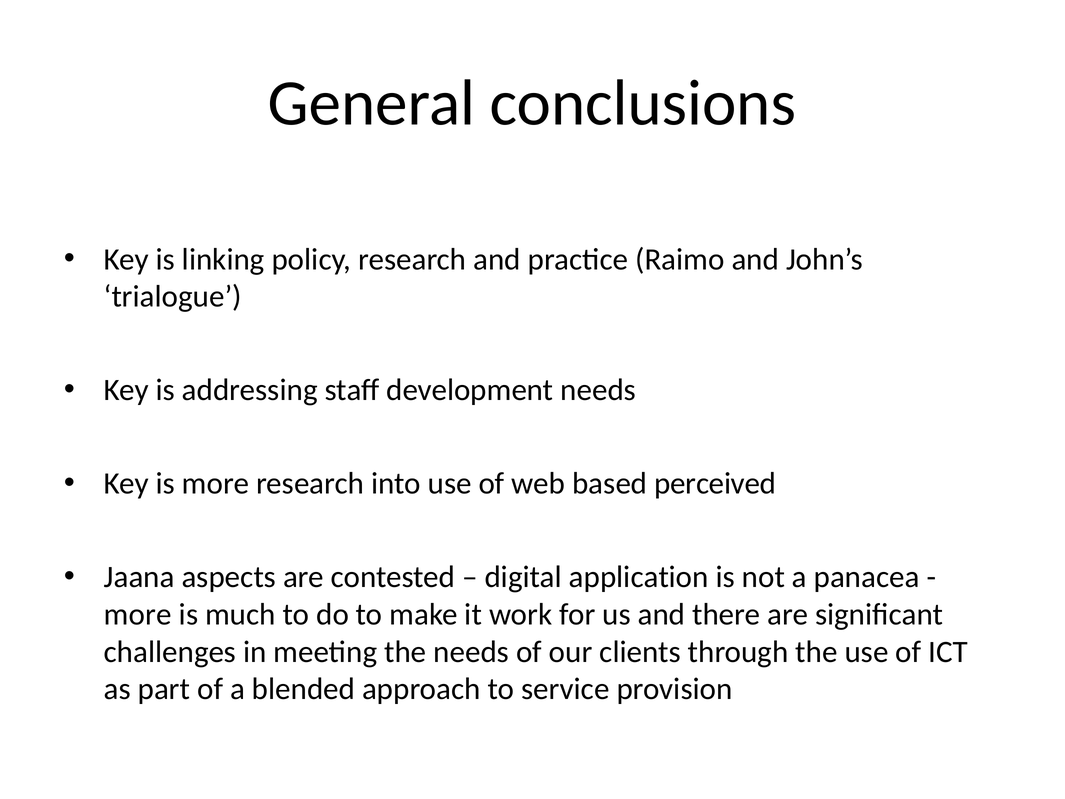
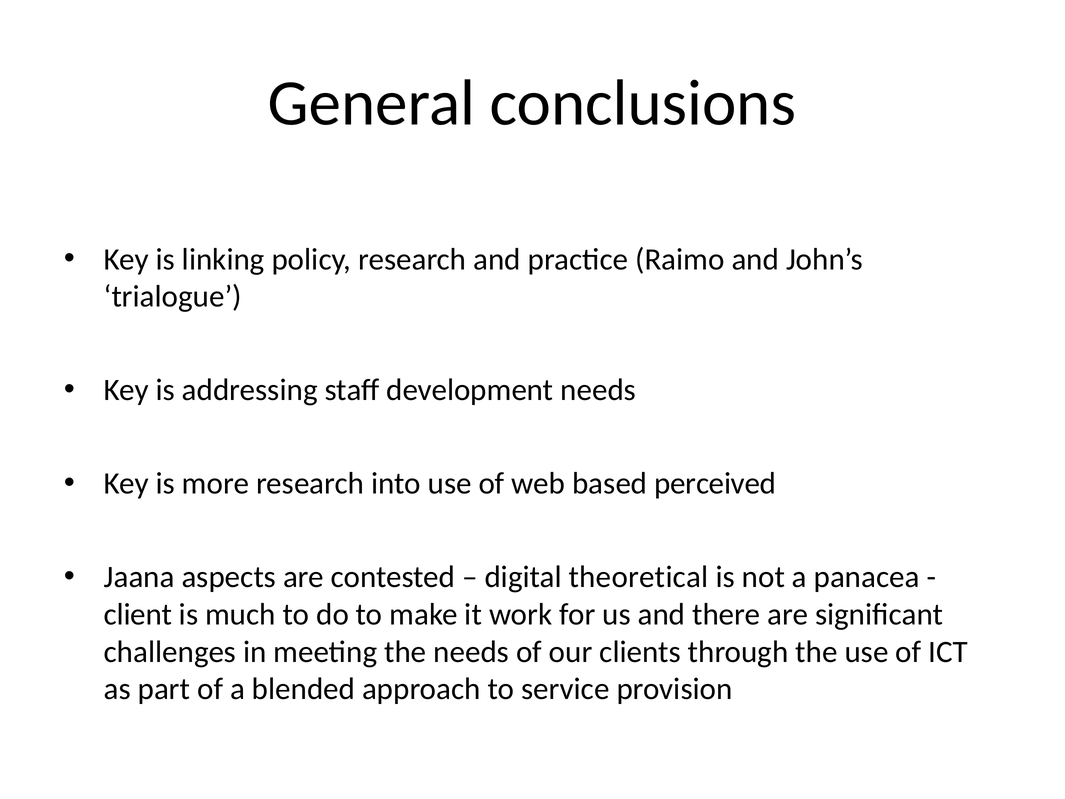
application: application -> theoretical
more at (138, 614): more -> client
